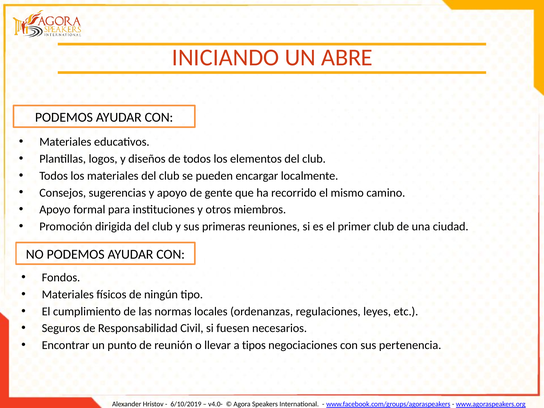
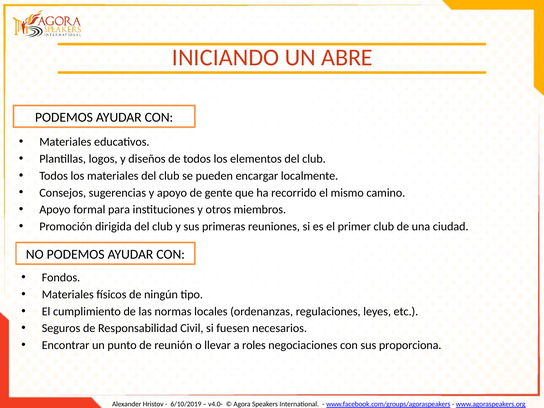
tipos: tipos -> roles
pertenencia: pertenencia -> proporciona
